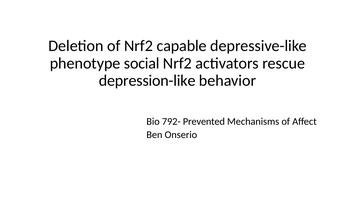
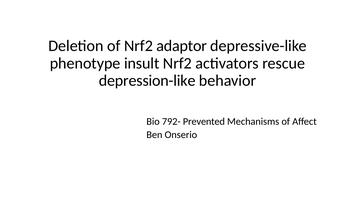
capable: capable -> adaptor
social: social -> insult
